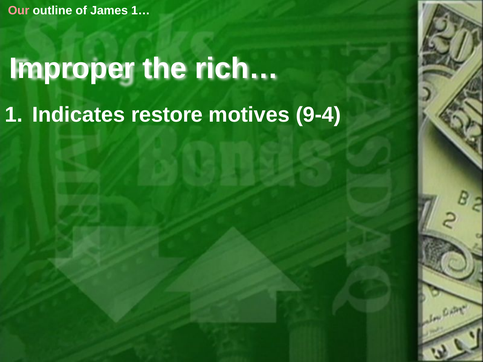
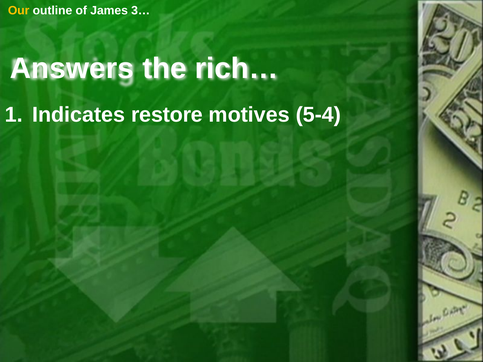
Our colour: pink -> yellow
1…: 1… -> 3…
Improper: Improper -> Answers
9-4: 9-4 -> 5-4
